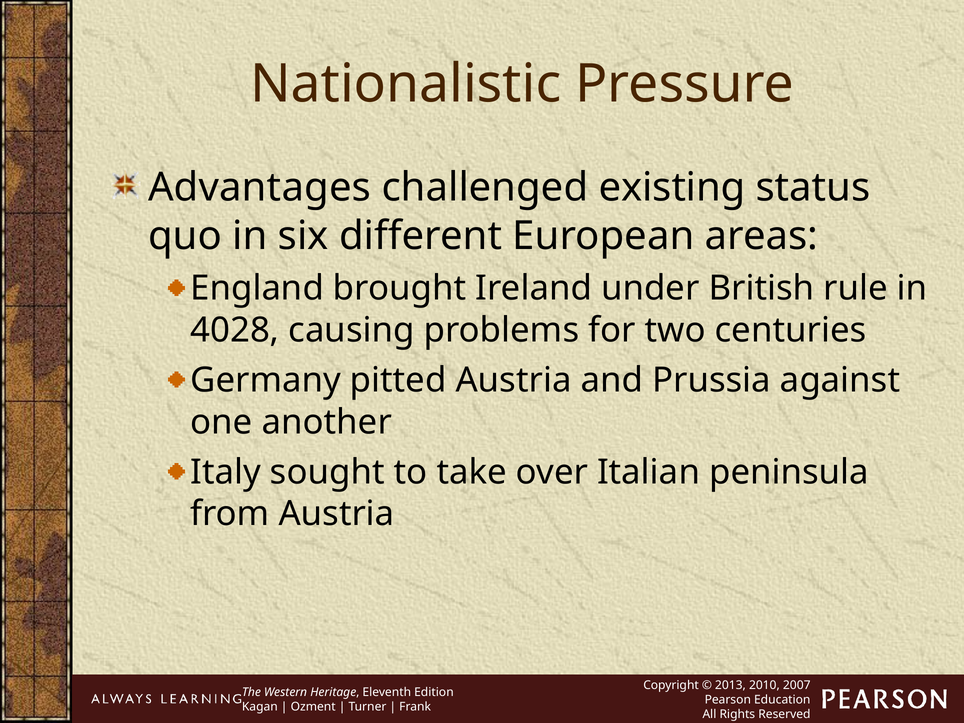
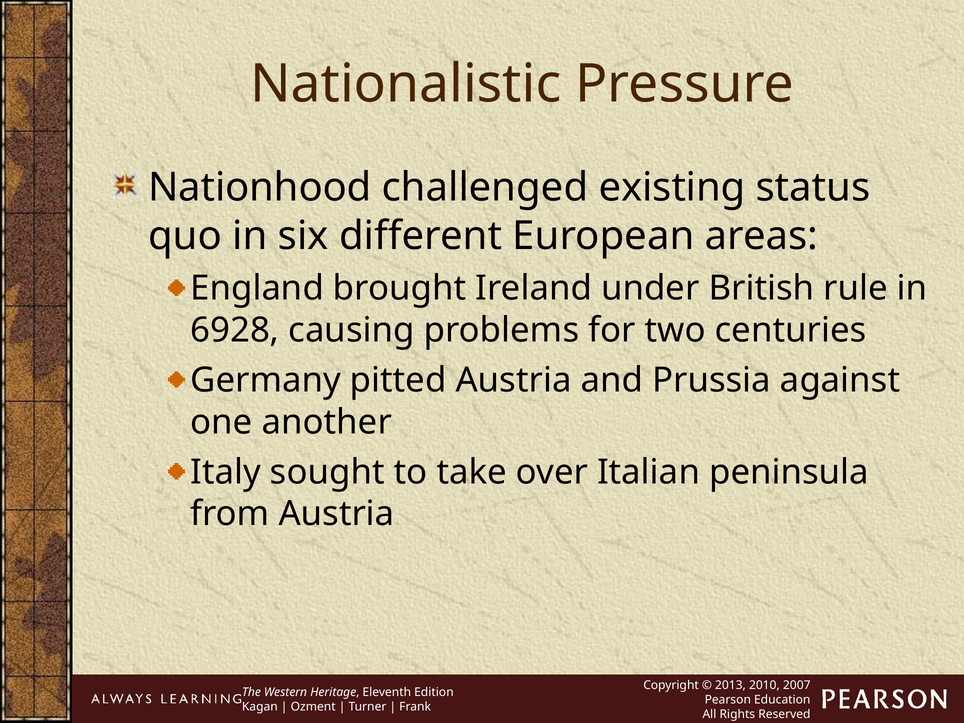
Advantages: Advantages -> Nationhood
4028: 4028 -> 6928
